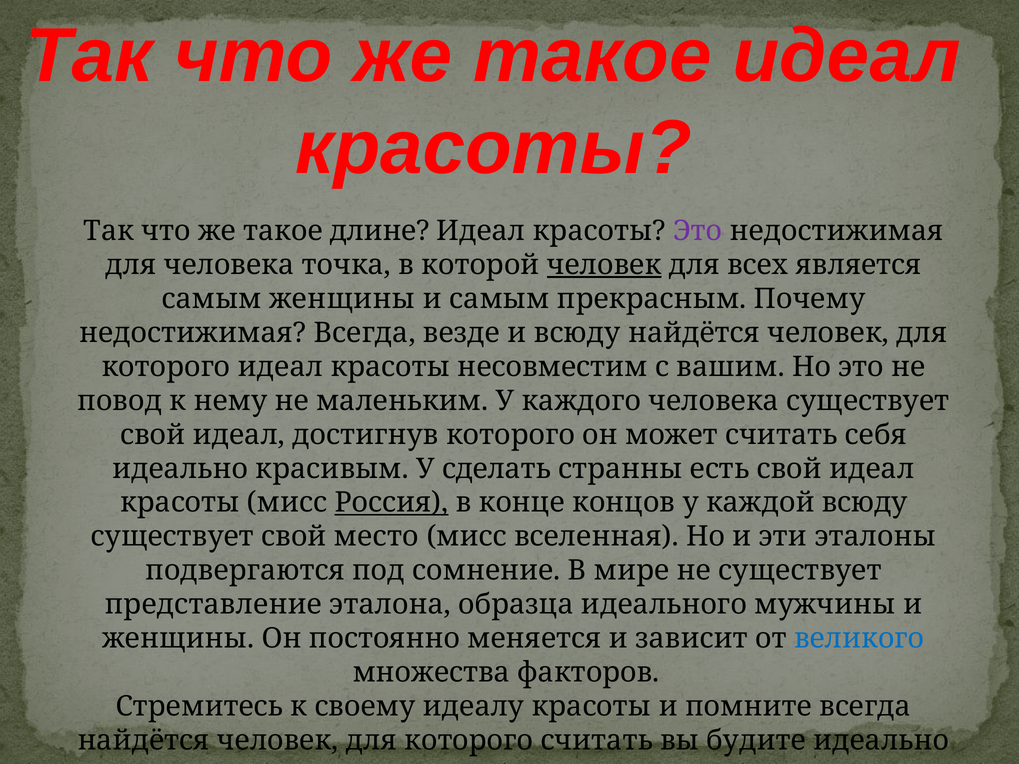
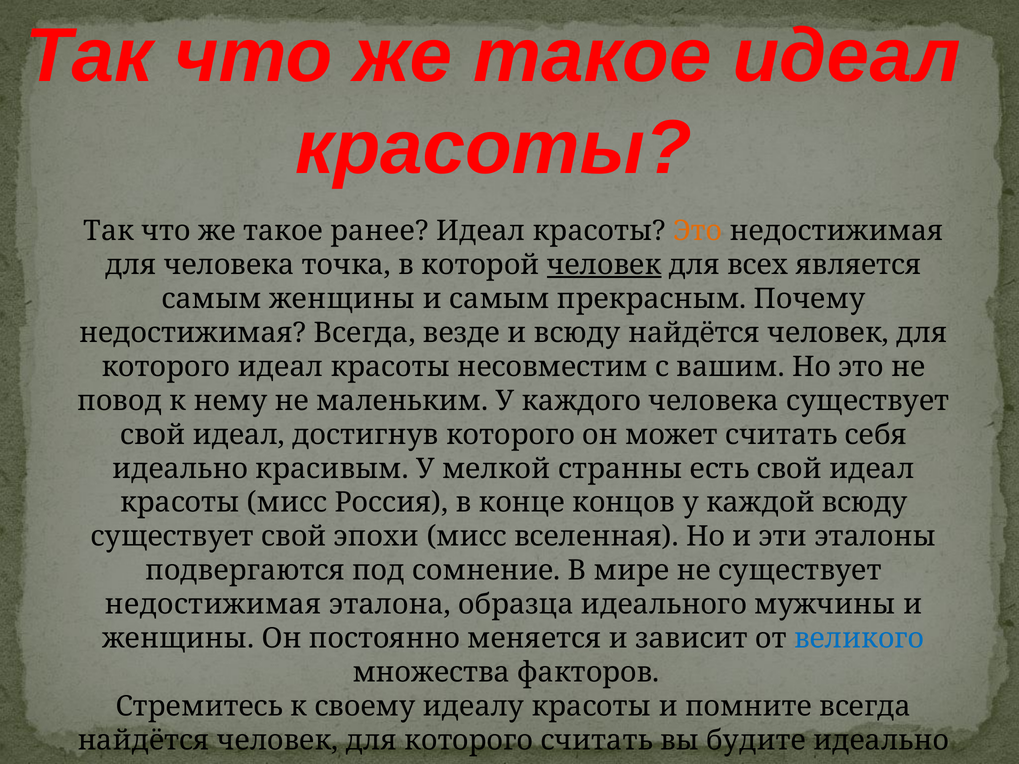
длине: длине -> ранее
Это at (698, 231) colour: purple -> orange
сделать: сделать -> мелкой
Россия underline: present -> none
место: место -> эпохи
представление at (213, 605): представление -> недостижимая
